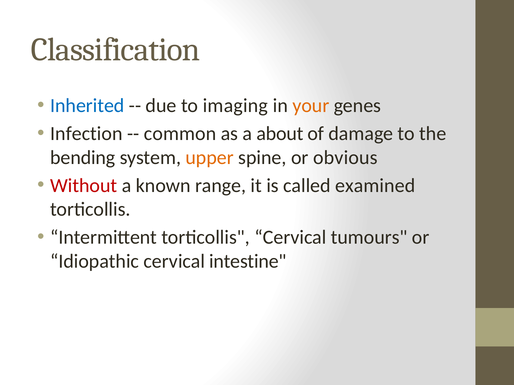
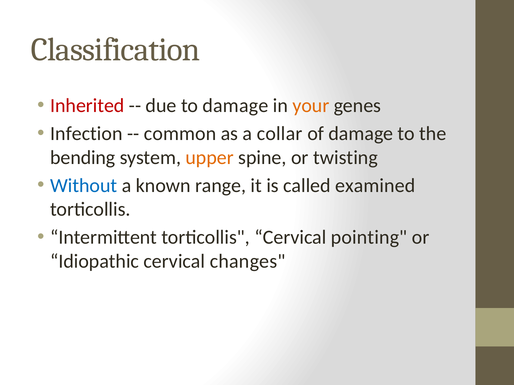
Inherited colour: blue -> red
to imaging: imaging -> damage
about: about -> collar
obvious: obvious -> twisting
Without colour: red -> blue
tumours: tumours -> pointing
intestine: intestine -> changes
